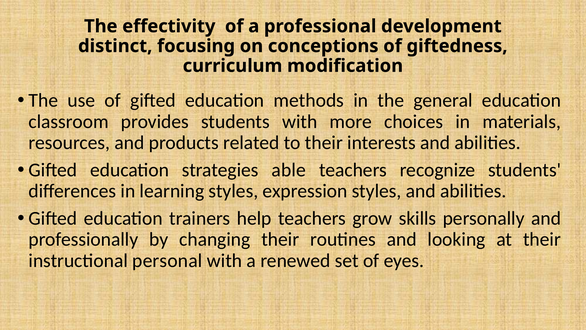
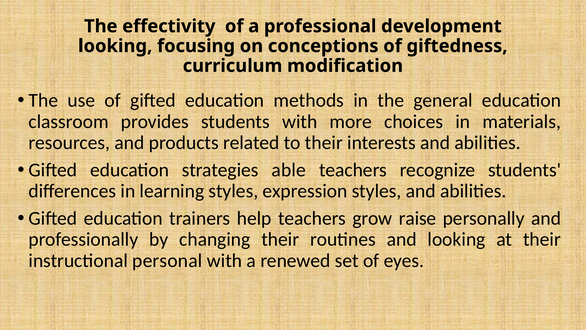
distinct at (115, 46): distinct -> looking
skills: skills -> raise
